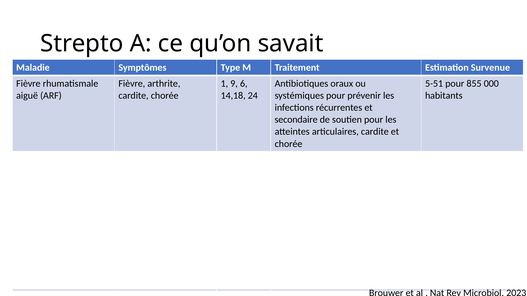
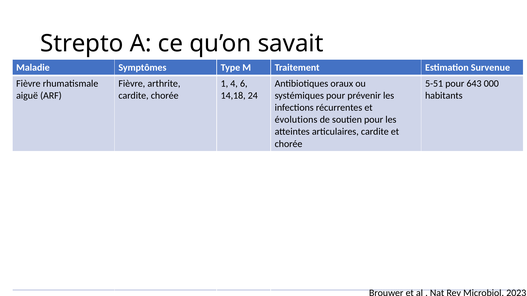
9: 9 -> 4
855: 855 -> 643
secondaire at (296, 120): secondaire -> évolutions
